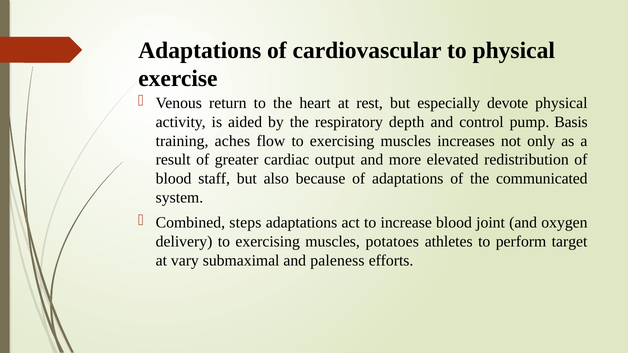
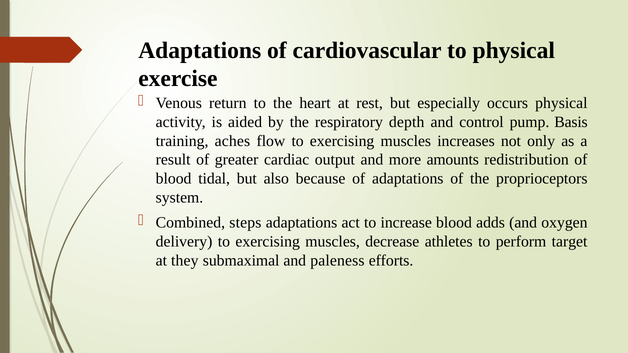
devote: devote -> occurs
elevated: elevated -> amounts
staff: staff -> tidal
communicated: communicated -> proprioceptors
joint: joint -> adds
potatoes: potatoes -> decrease
vary: vary -> they
